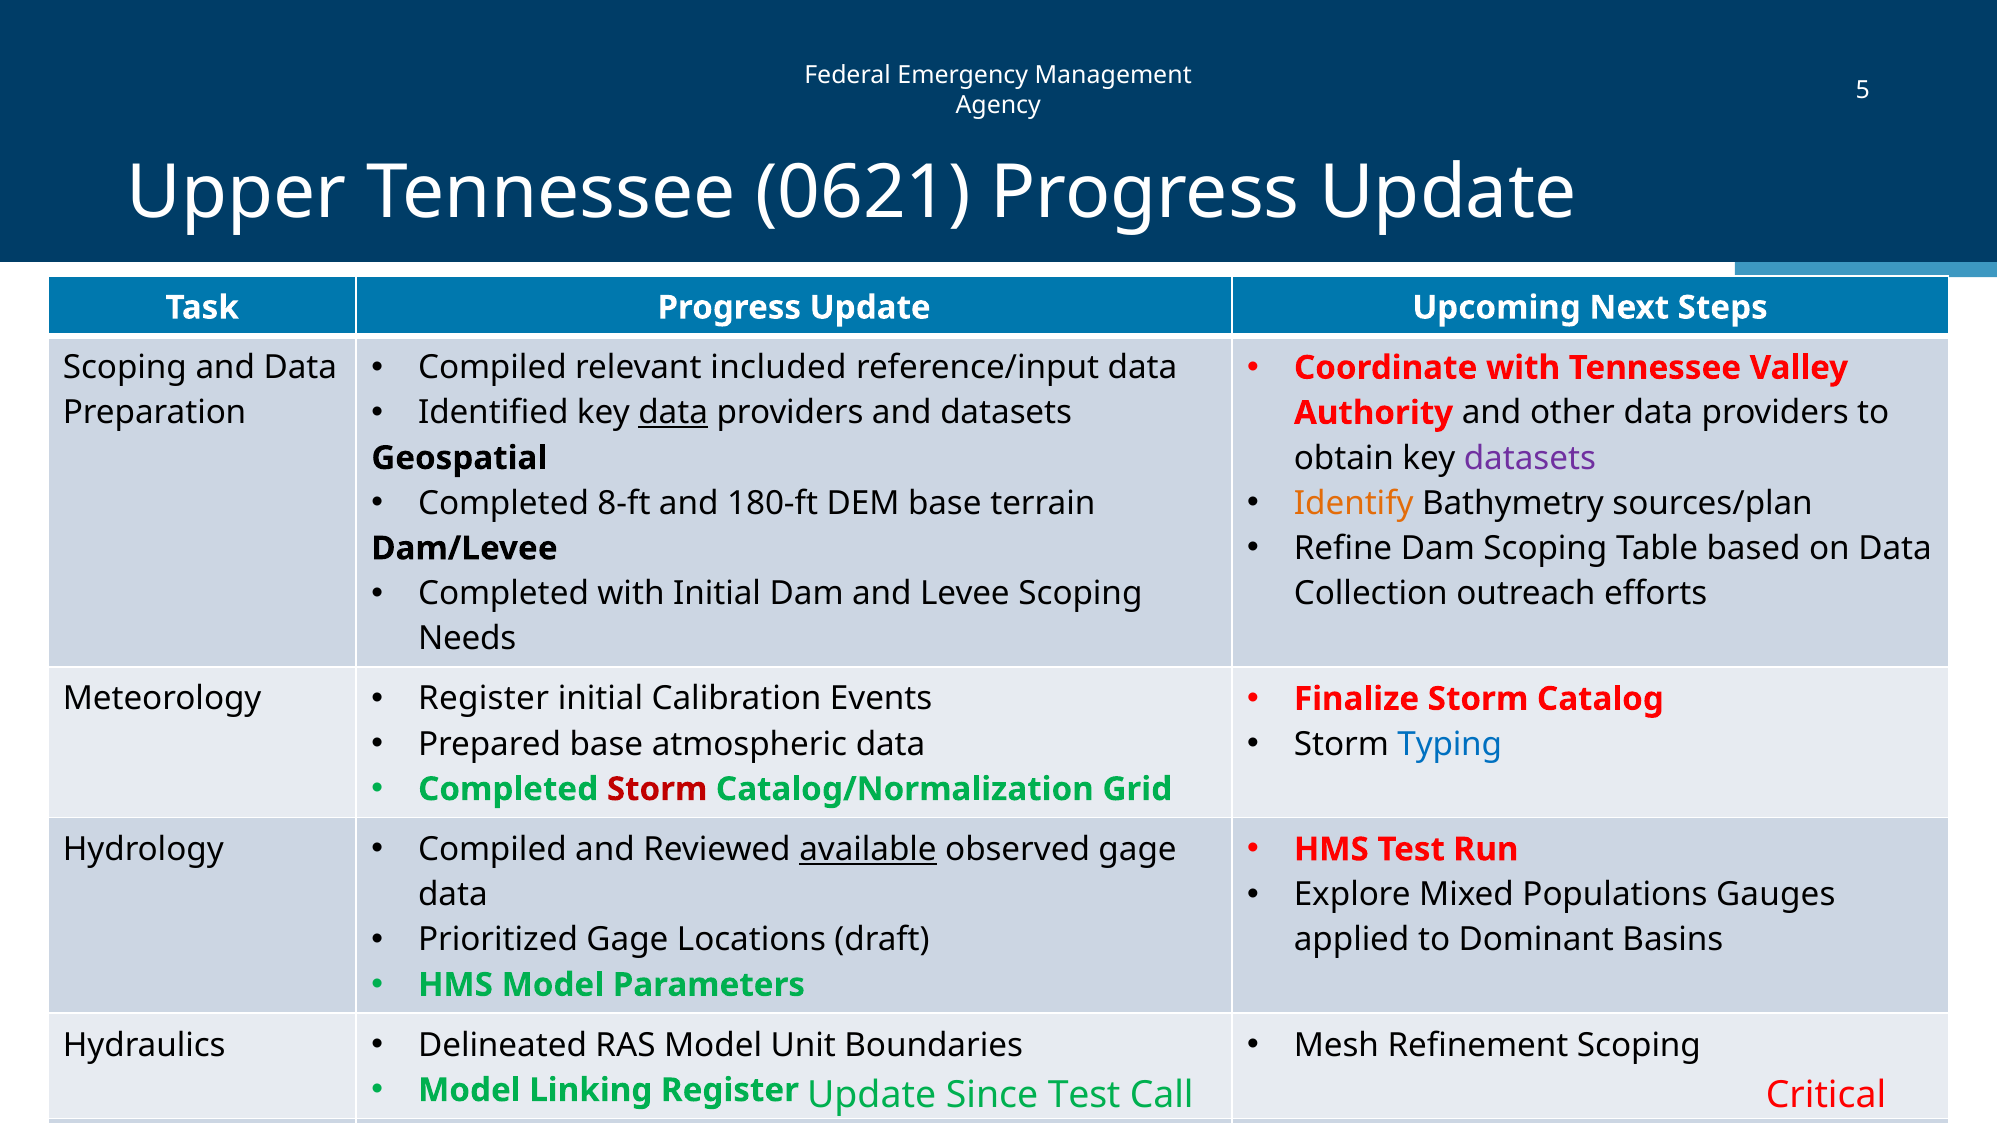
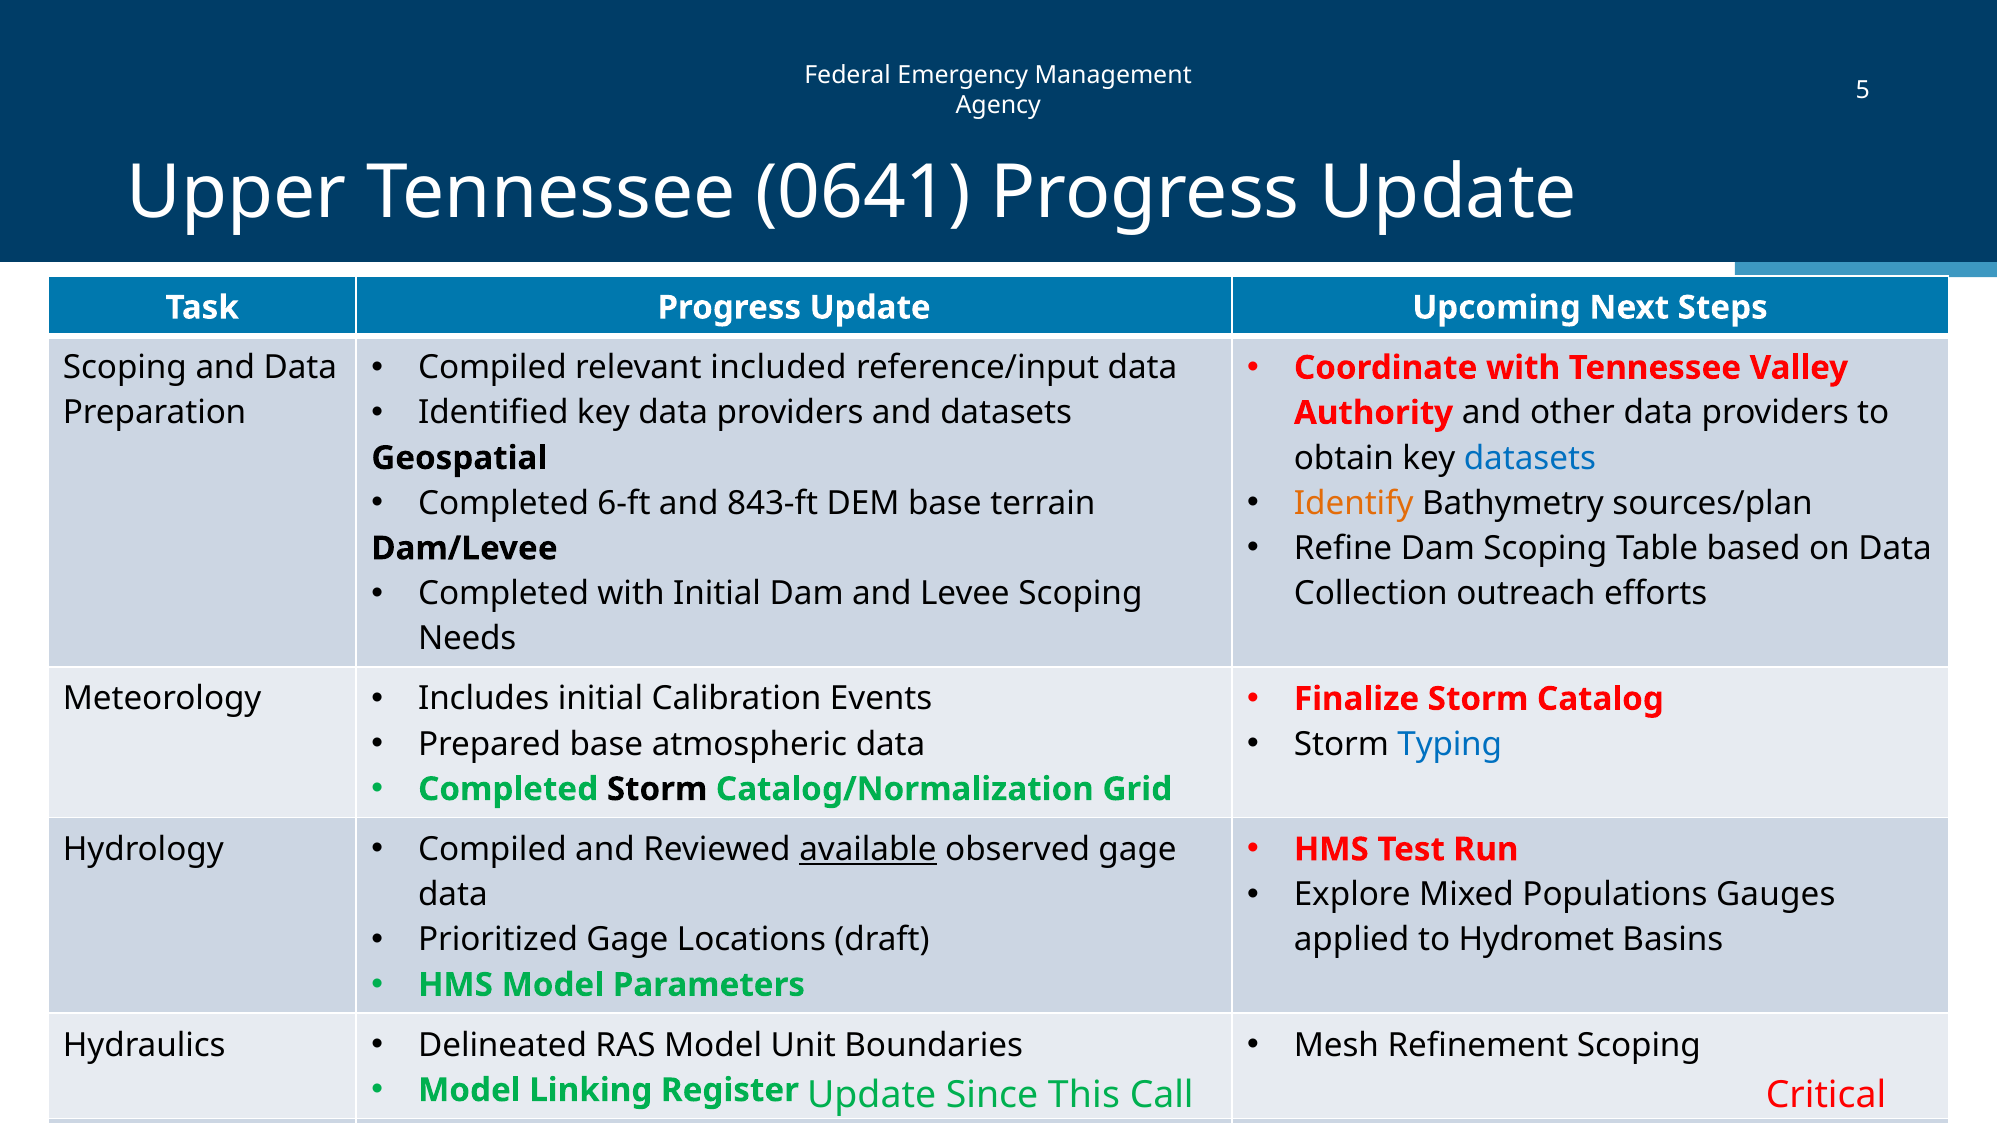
0621: 0621 -> 0641
data at (673, 413) underline: present -> none
datasets at (1530, 458) colour: purple -> blue
8-ft: 8-ft -> 6-ft
180-ft: 180-ft -> 843-ft
Register at (484, 699): Register -> Includes
Storm at (657, 789) colour: red -> black
Dominant: Dominant -> Hydromet
Since Test: Test -> This
